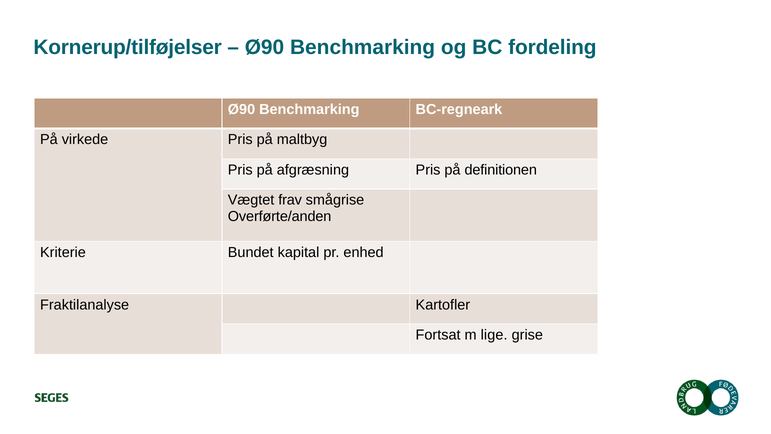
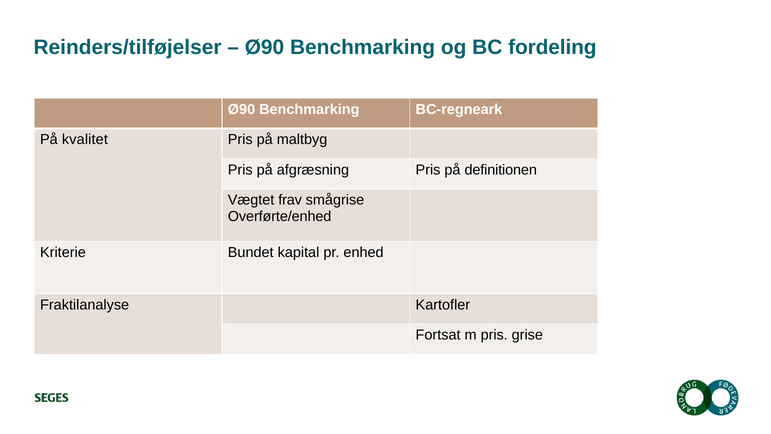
Kornerup/tilføjelser: Kornerup/tilføjelser -> Reinders/tilføjelser
virkede: virkede -> kvalitet
Overførte/anden: Overførte/anden -> Overførte/enhed
m lige: lige -> pris
